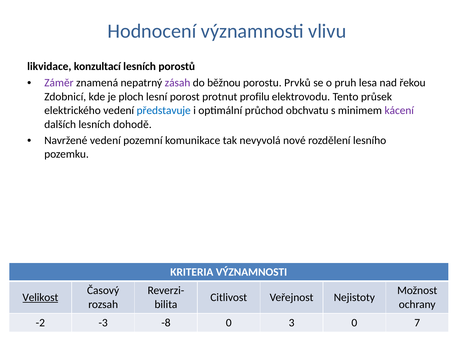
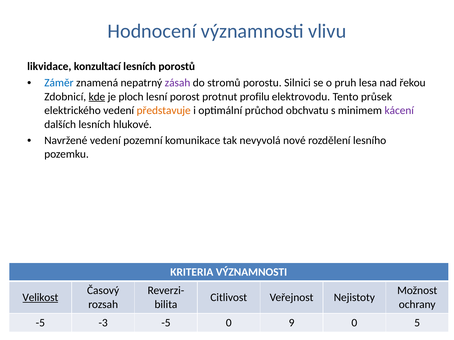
Záměr colour: purple -> blue
běžnou: běžnou -> stromů
Prvků: Prvků -> Silnici
kde underline: none -> present
představuje colour: blue -> orange
dohodě: dohodě -> hlukové
-2 at (40, 323): -2 -> -5
-3 -8: -8 -> -5
3: 3 -> 9
7: 7 -> 5
